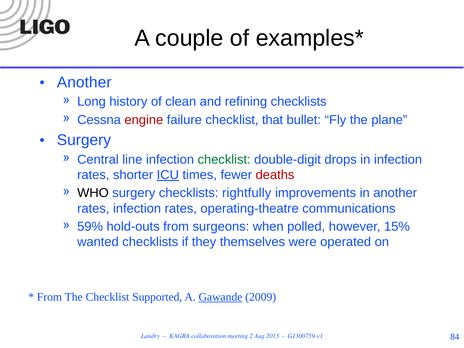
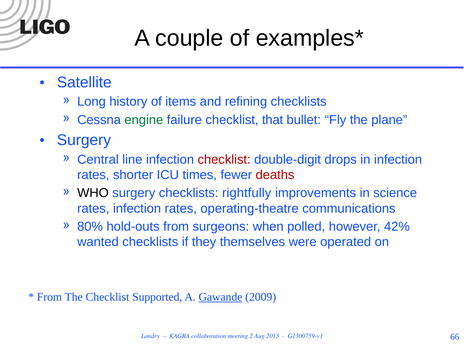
Another at (84, 82): Another -> Satellite
clean: clean -> items
engine colour: red -> green
checklist at (224, 159) colour: green -> red
ICU underline: present -> none
in another: another -> science
59%: 59% -> 80%
15%: 15% -> 42%
84: 84 -> 66
